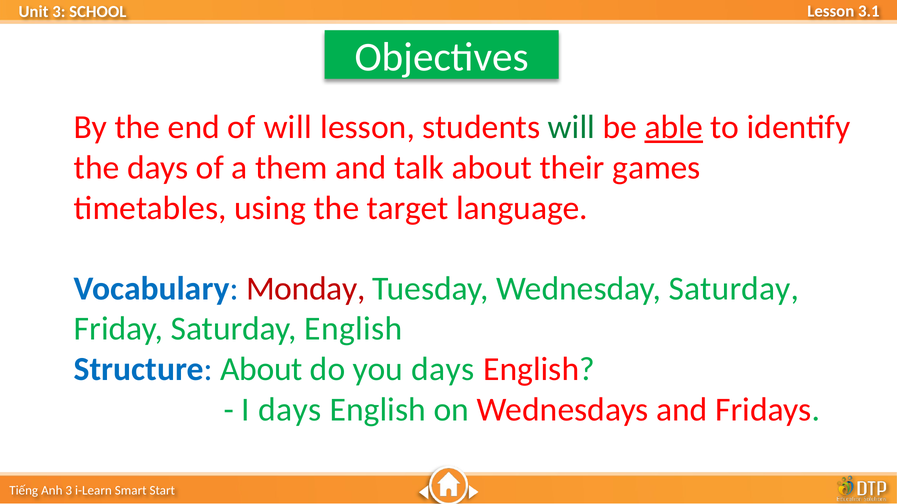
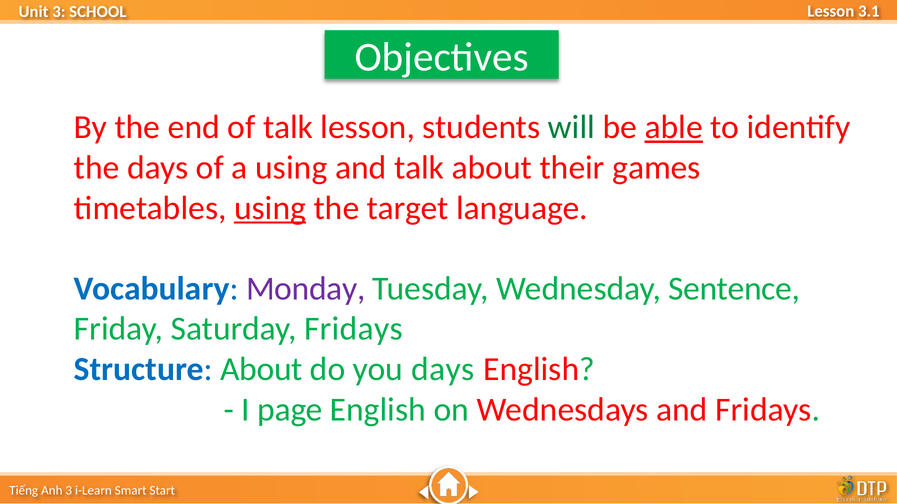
of will: will -> talk
a them: them -> using
using at (270, 208) underline: none -> present
Monday colour: red -> purple
Wednesday Saturday: Saturday -> Sentence
Saturday English: English -> Fridays
I days: days -> page
